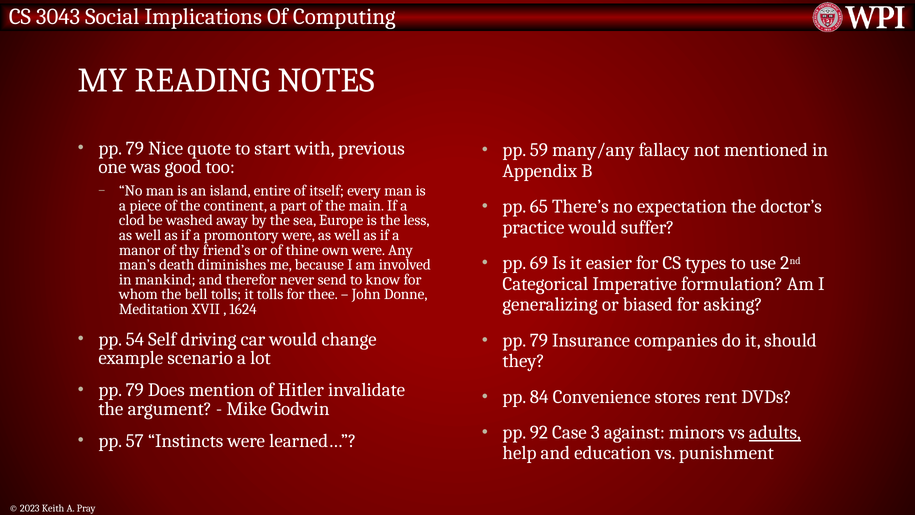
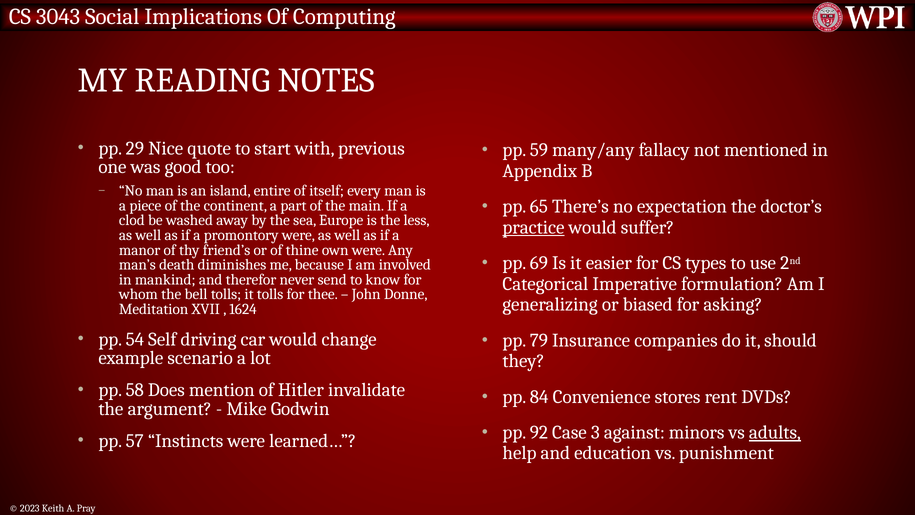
79 at (135, 148): 79 -> 29
practice underline: none -> present
79 at (135, 390): 79 -> 58
